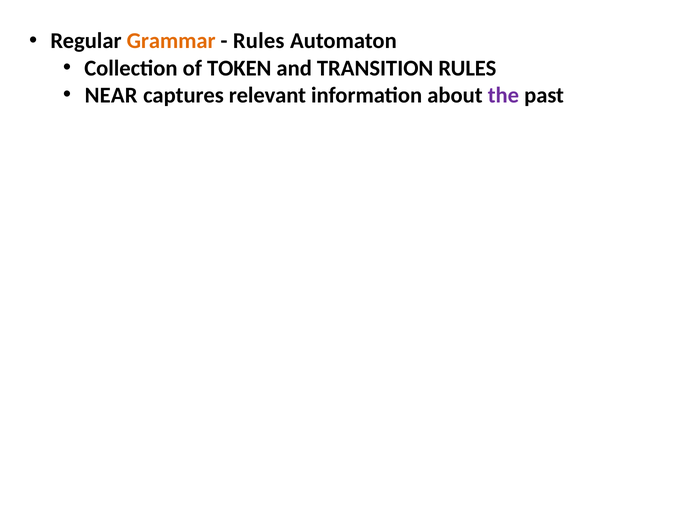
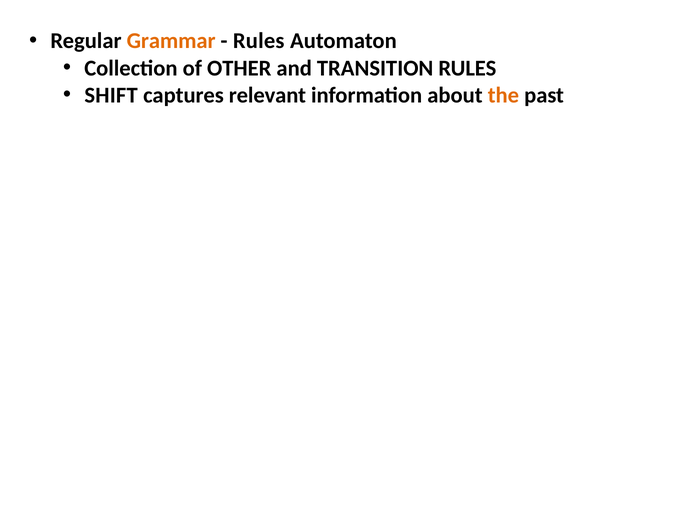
TOKEN: TOKEN -> OTHER
NEAR: NEAR -> SHIFT
the colour: purple -> orange
